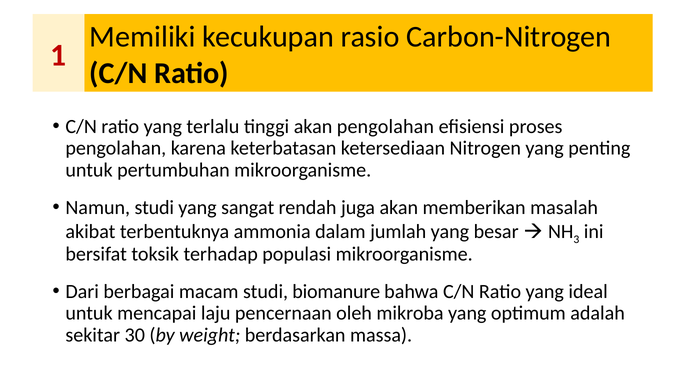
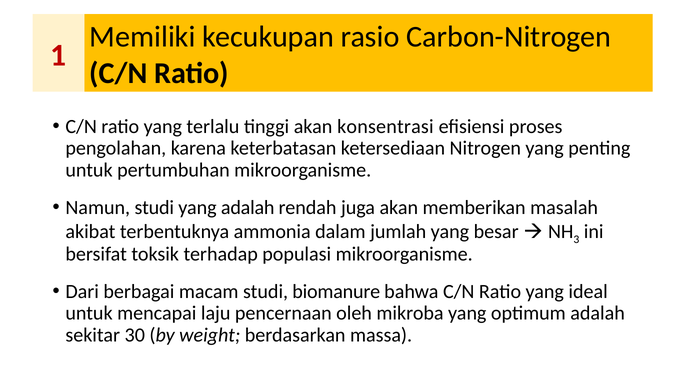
akan pengolahan: pengolahan -> konsentrasi
yang sangat: sangat -> adalah
